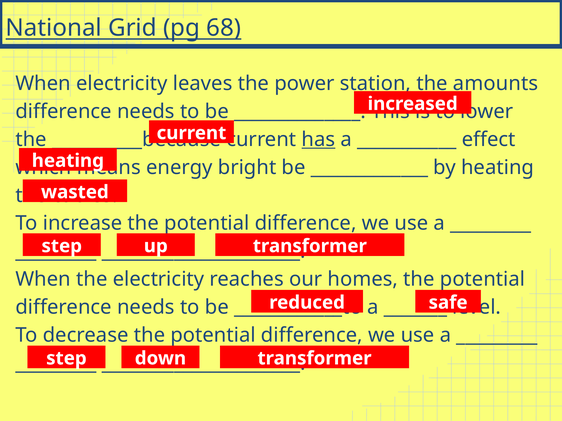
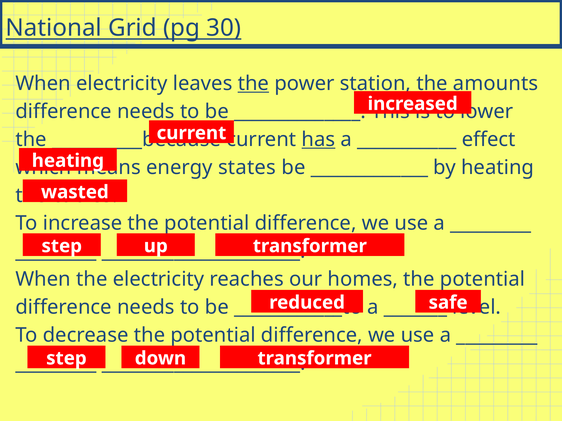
68: 68 -> 30
the at (253, 84) underline: none -> present
bright: bright -> states
